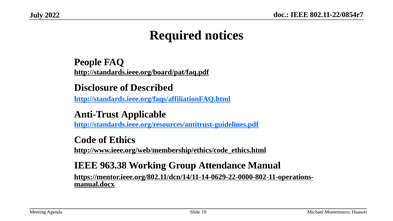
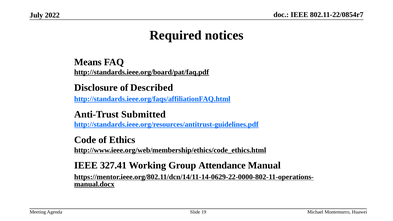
People: People -> Means
Applicable: Applicable -> Submitted
963.38: 963.38 -> 327.41
